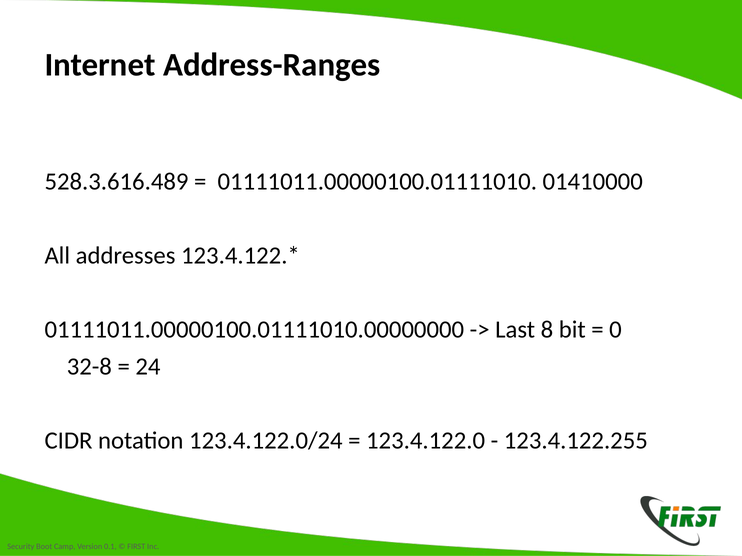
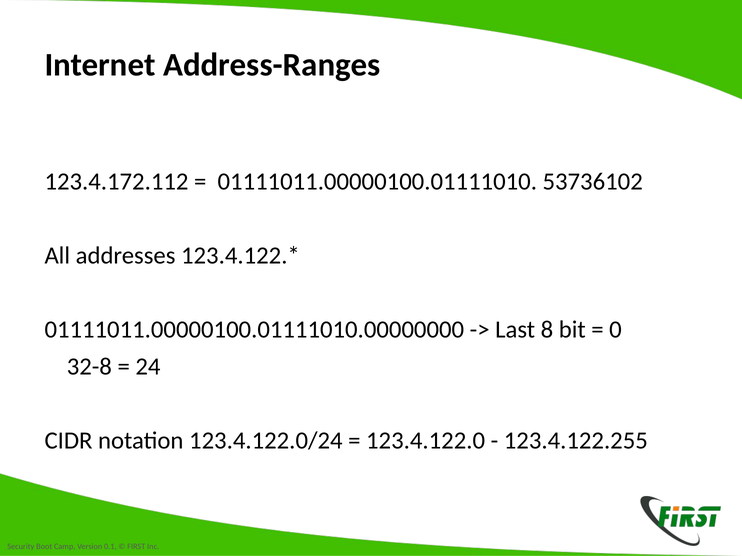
528.3.616.489: 528.3.616.489 -> 123.4.172.112
01410000: 01410000 -> 53736102
